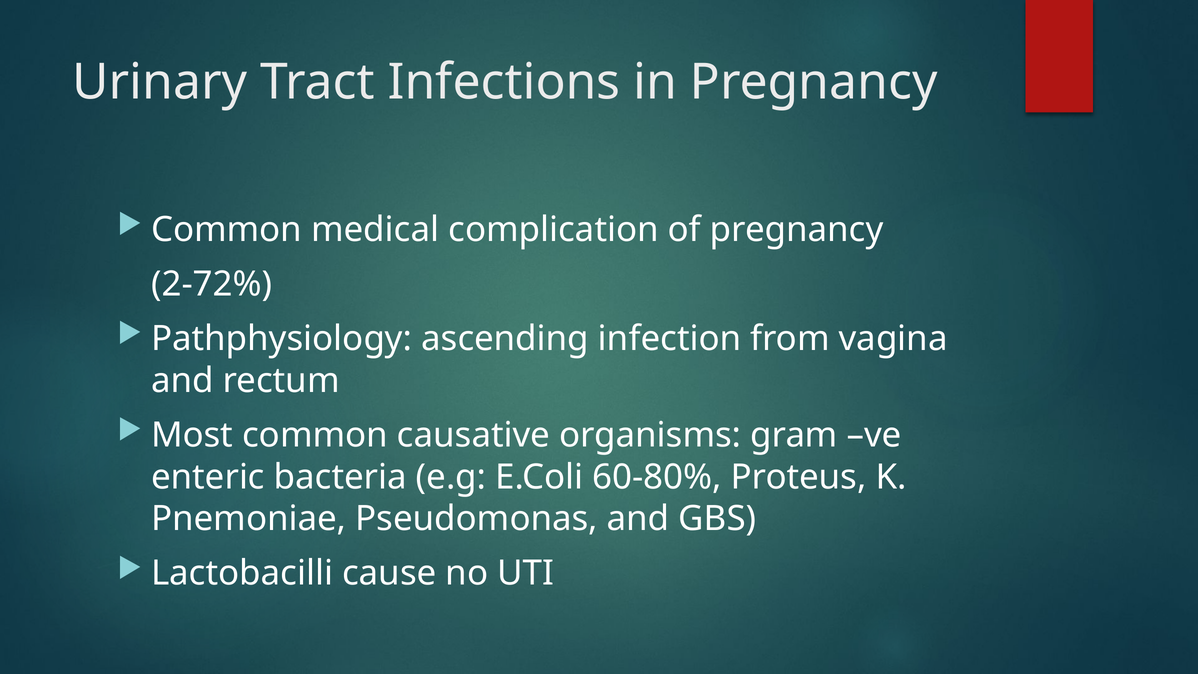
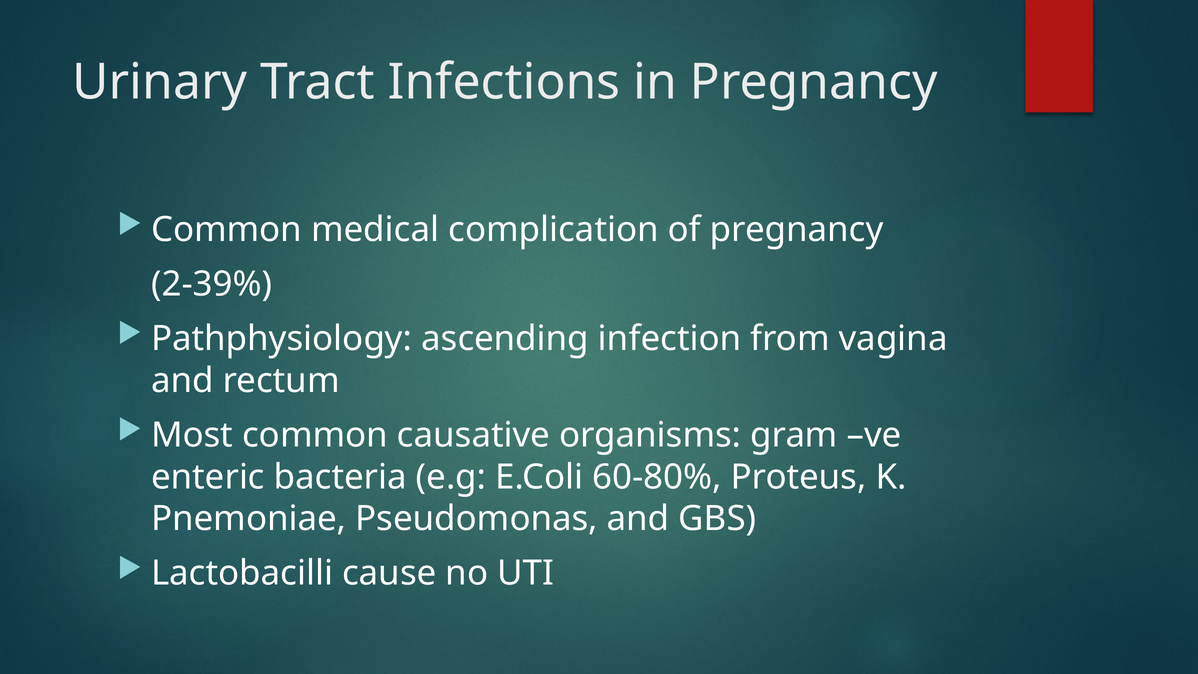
2-72%: 2-72% -> 2-39%
